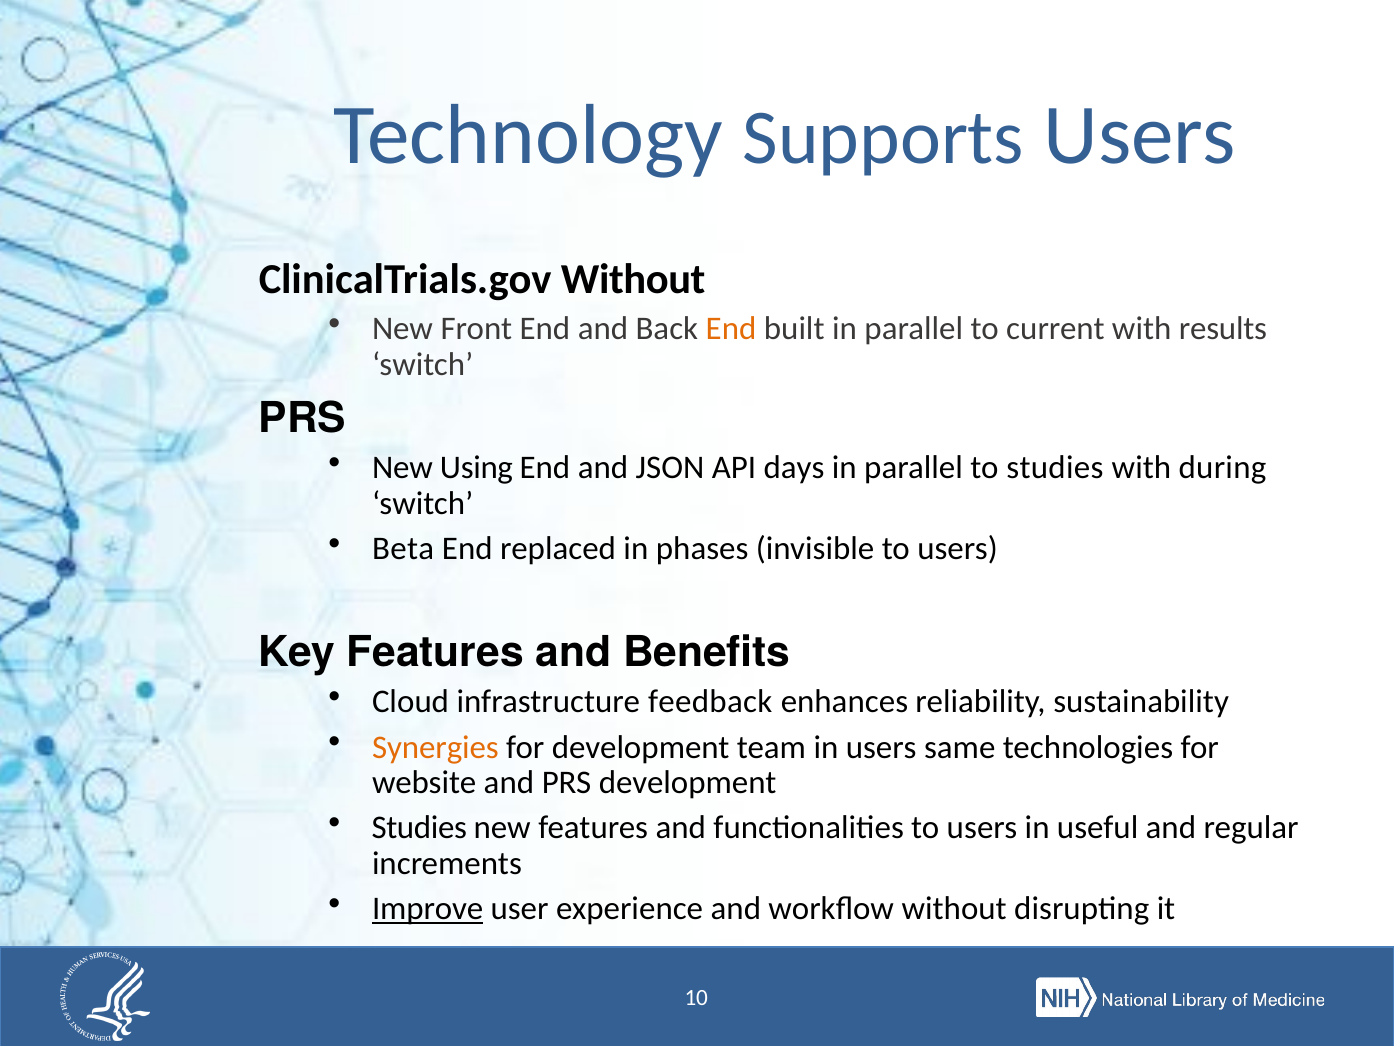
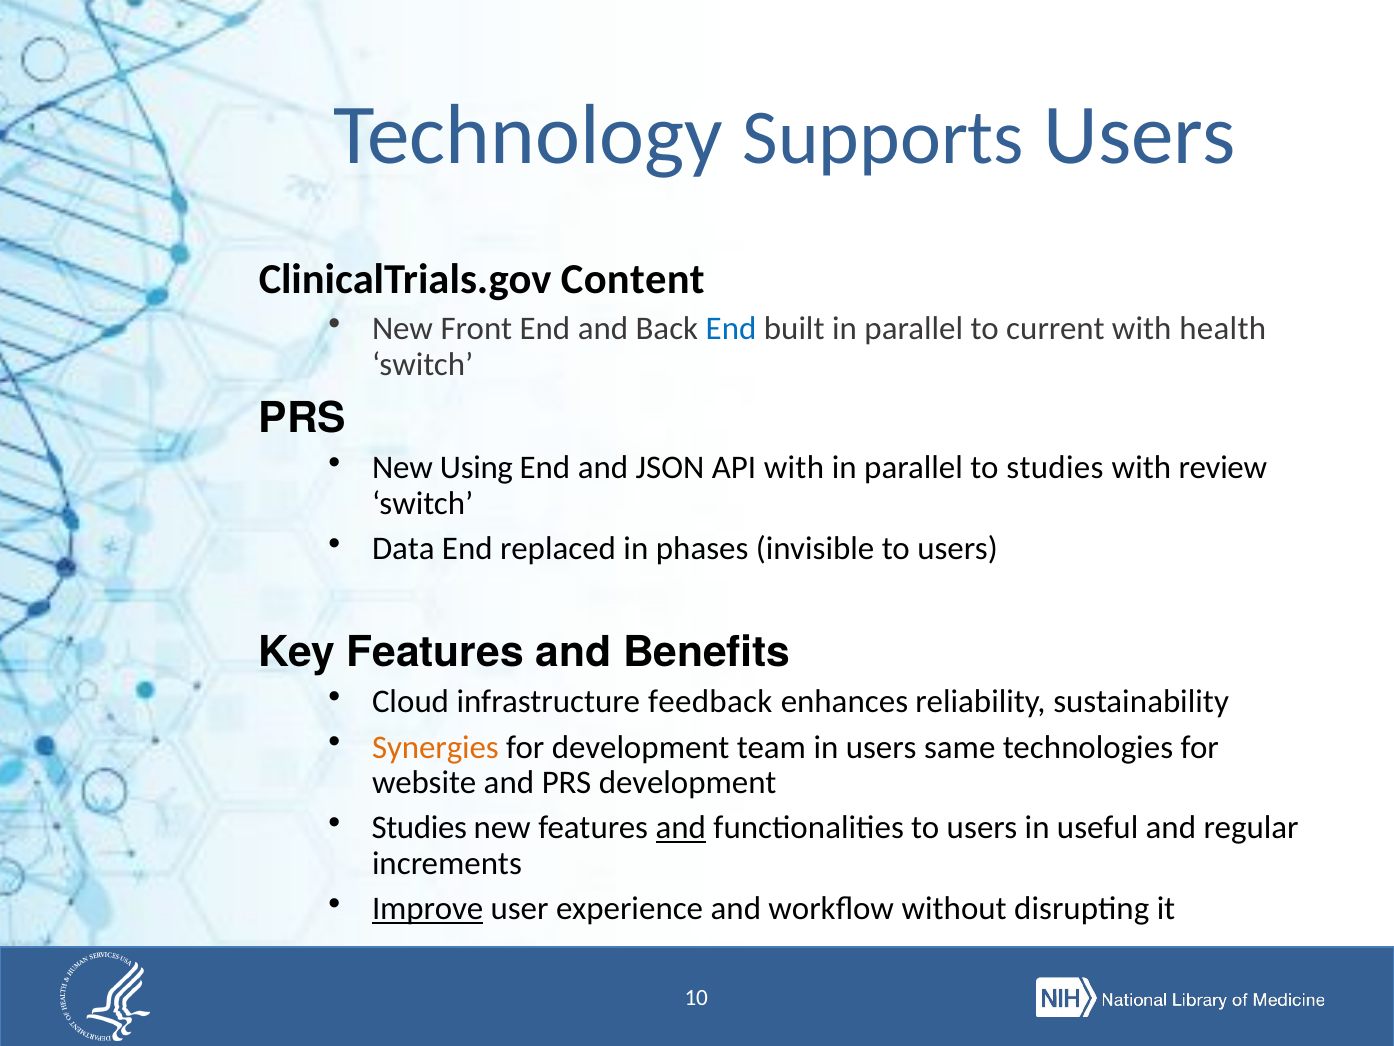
ClinicalTrials.gov Without: Without -> Content
End at (731, 329) colour: orange -> blue
results: results -> health
API days: days -> with
during: during -> review
Beta: Beta -> Data
and at (681, 828) underline: none -> present
